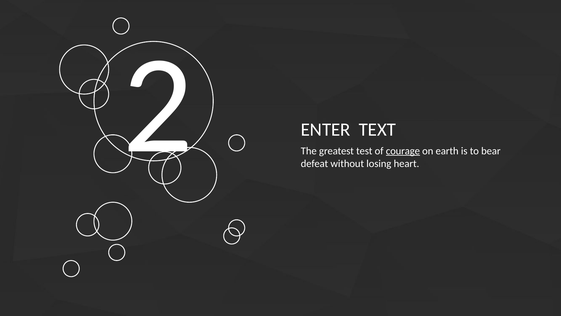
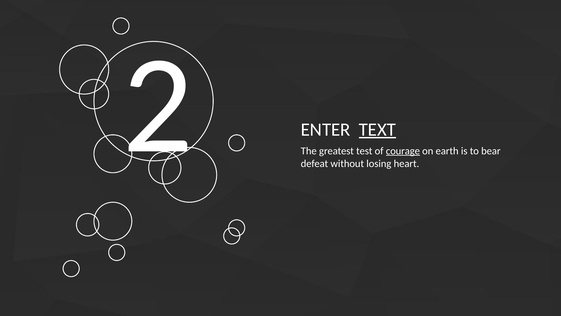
TEXT underline: none -> present
